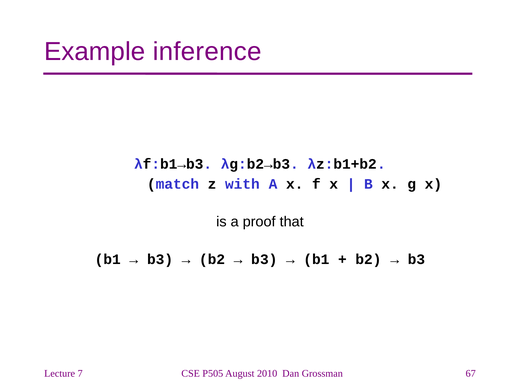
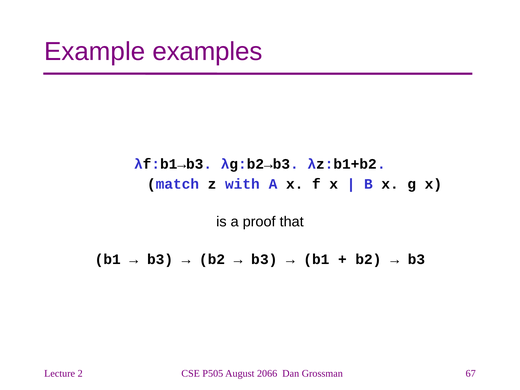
inference: inference -> examples
7: 7 -> 2
2010: 2010 -> 2066
